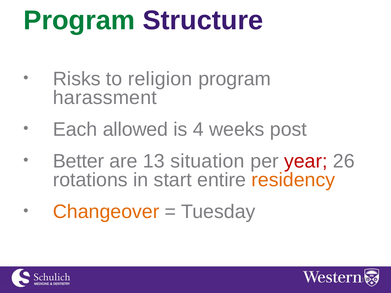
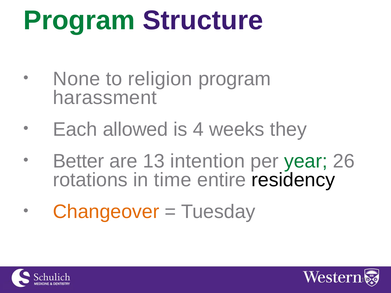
Risks: Risks -> None
post: post -> they
situation: situation -> intention
year colour: red -> green
start: start -> time
residency colour: orange -> black
